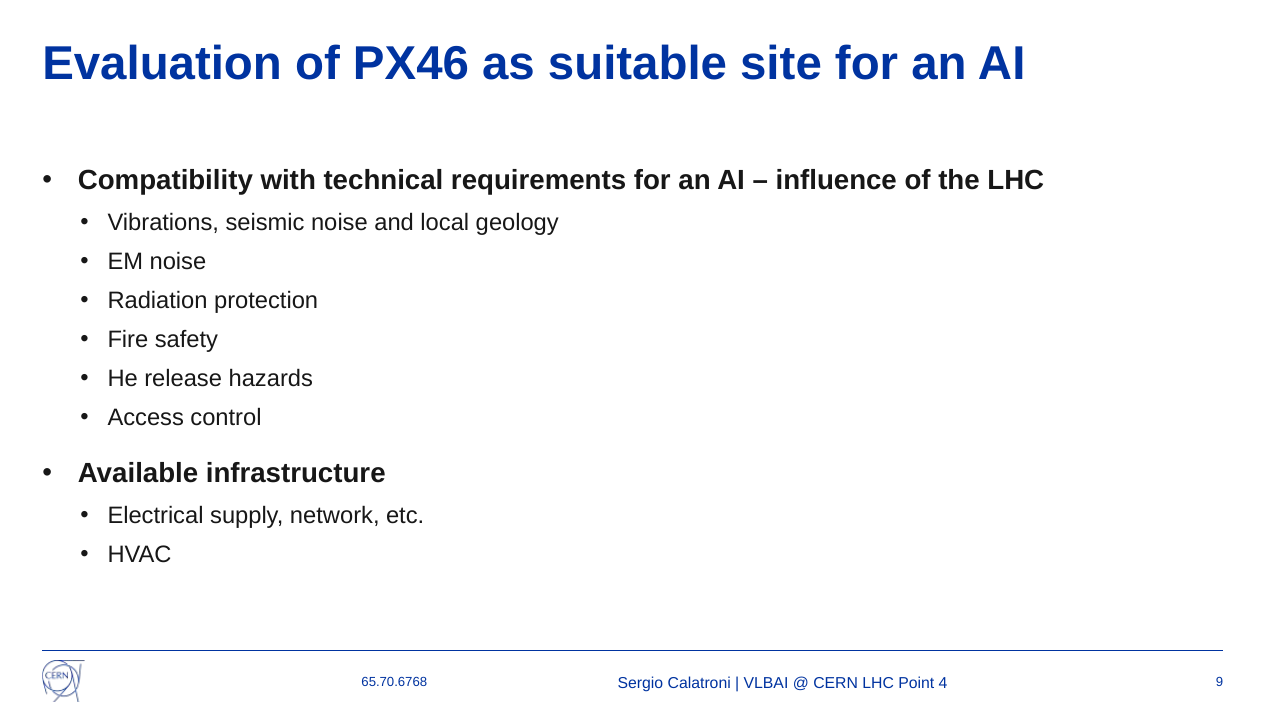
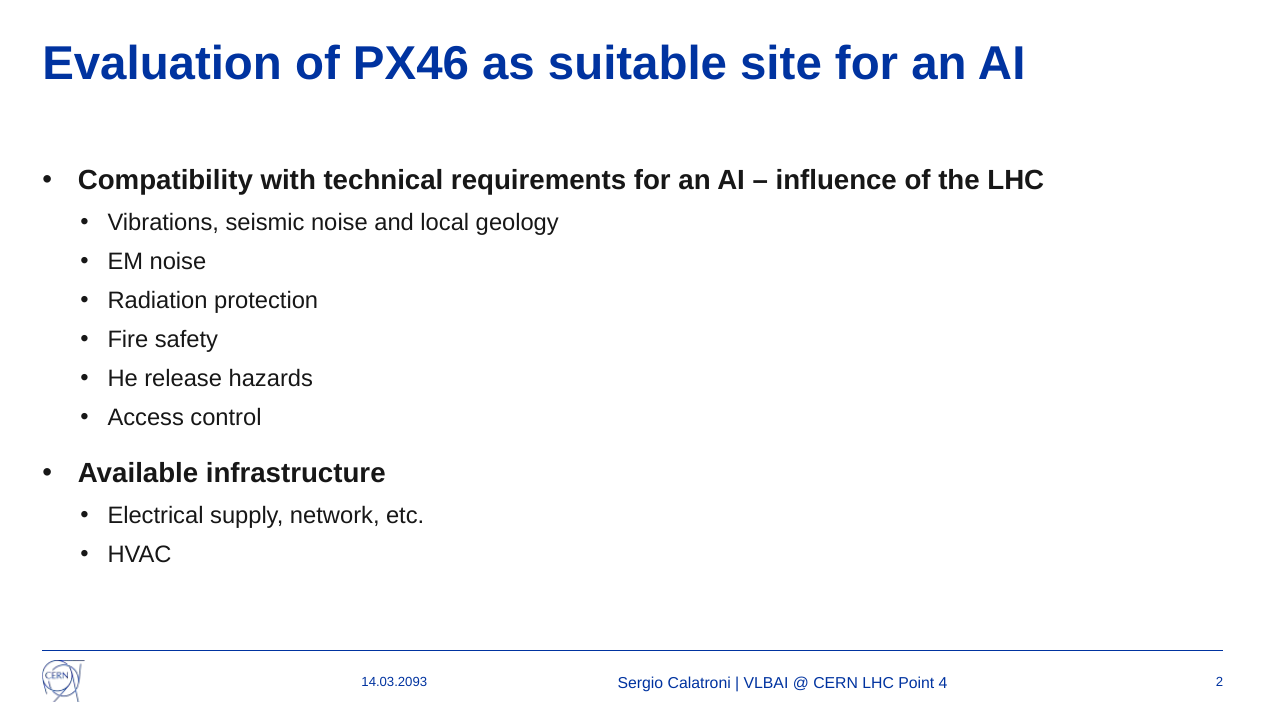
9: 9 -> 2
65.70.6768: 65.70.6768 -> 14.03.2093
